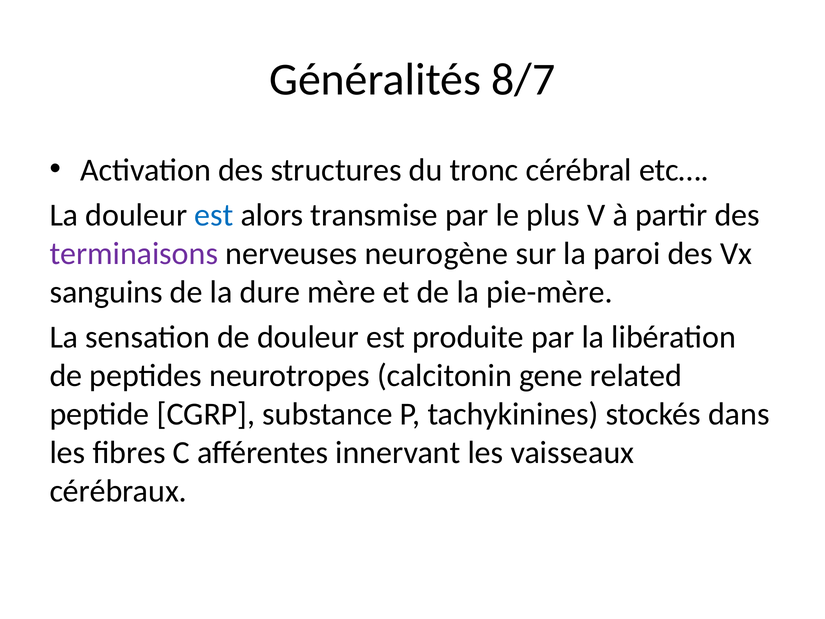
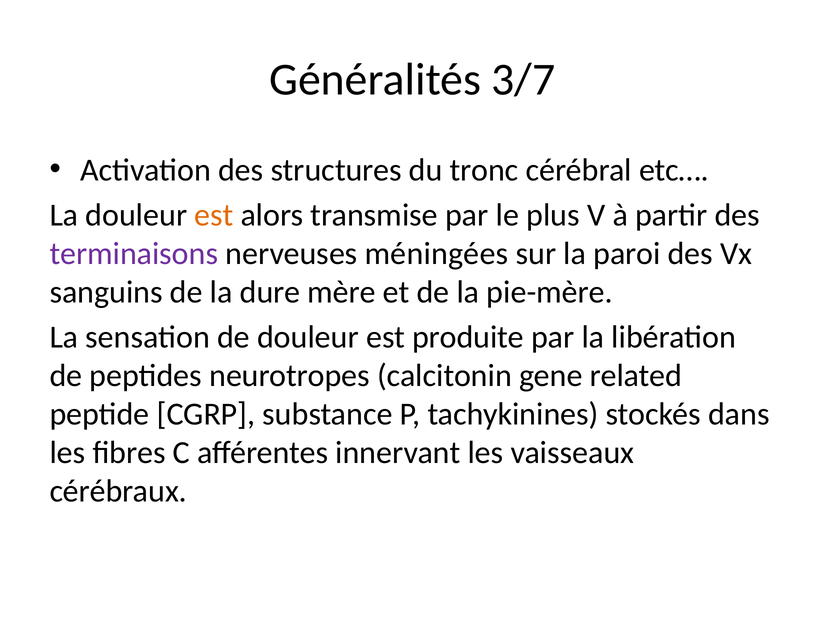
8/7: 8/7 -> 3/7
est at (214, 215) colour: blue -> orange
neurogène: neurogène -> méningées
